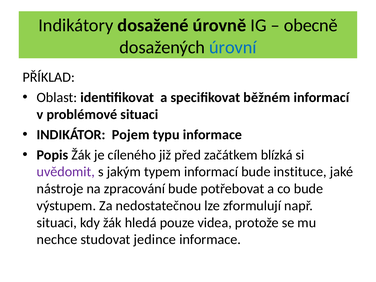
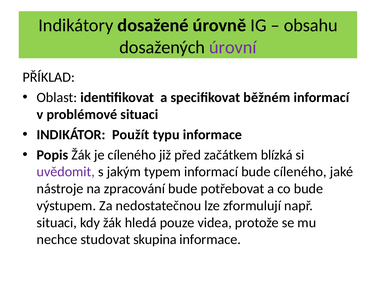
obecně: obecně -> obsahu
úrovní colour: blue -> purple
Pojem: Pojem -> Použít
bude instituce: instituce -> cíleného
jedince: jedince -> skupina
